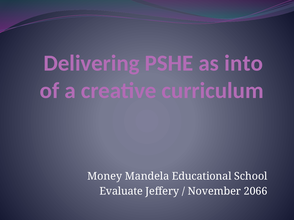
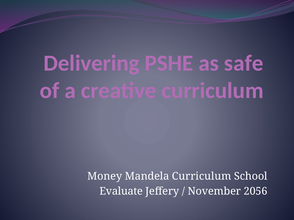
into: into -> safe
Mandela Educational: Educational -> Curriculum
2066: 2066 -> 2056
